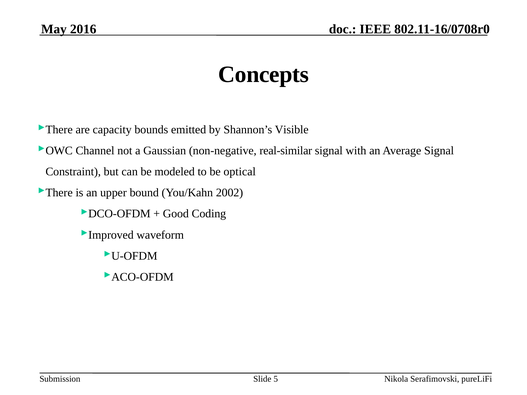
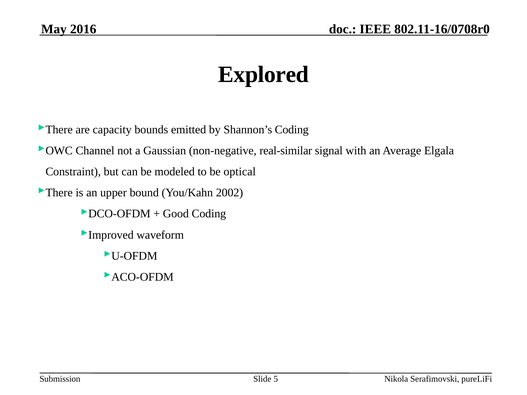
Concepts: Concepts -> Explored
Shannon’s Visible: Visible -> Coding
Average Signal: Signal -> Elgala
